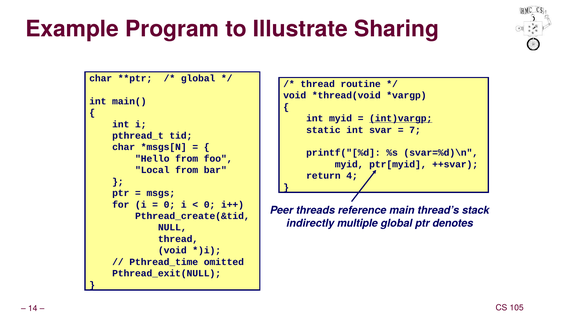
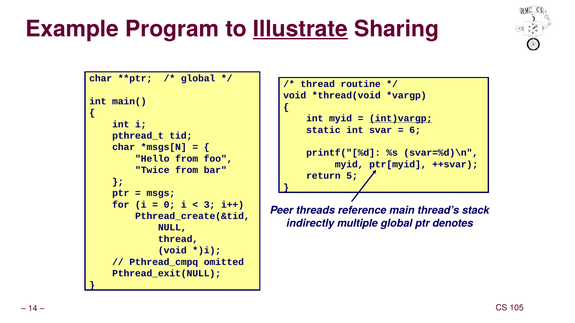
Illustrate underline: none -> present
7: 7 -> 6
Local: Local -> Twice
4: 4 -> 5
0 at (210, 205): 0 -> 3
Pthread_time: Pthread_time -> Pthread_cmpq
